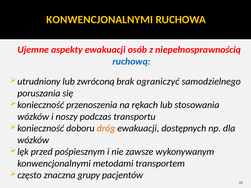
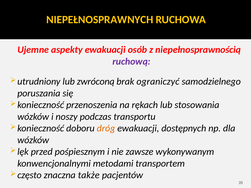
KONWENCJONALNYMI at (100, 20): KONWENCJONALNYMI -> NIEPEŁNOSPRAWNYCH
ruchową colour: blue -> purple
grupy: grupy -> także
